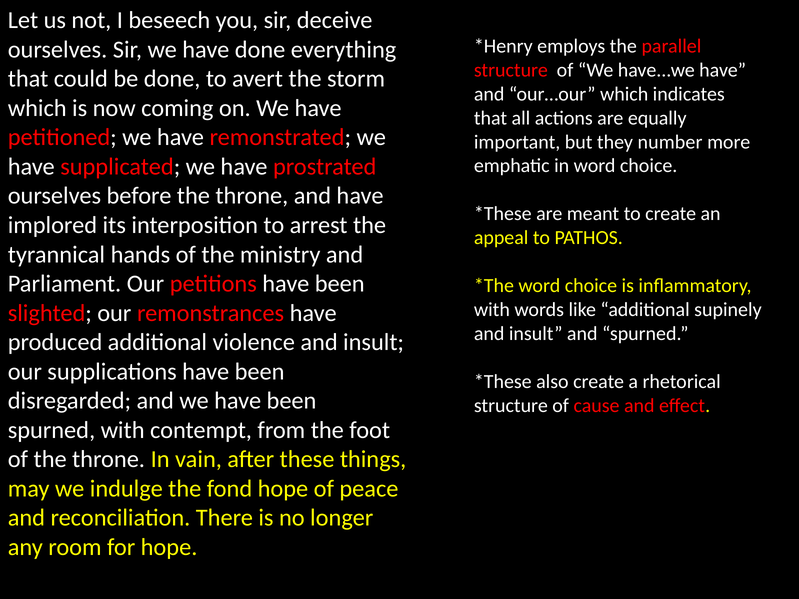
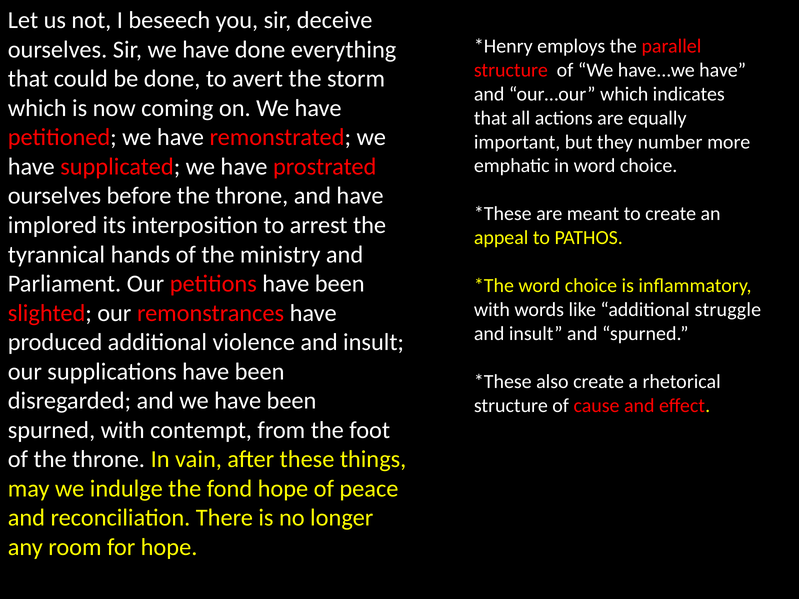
supinely: supinely -> struggle
